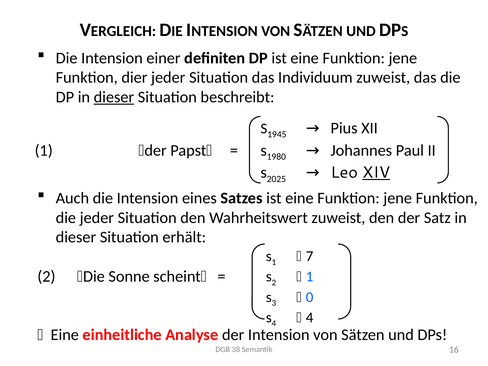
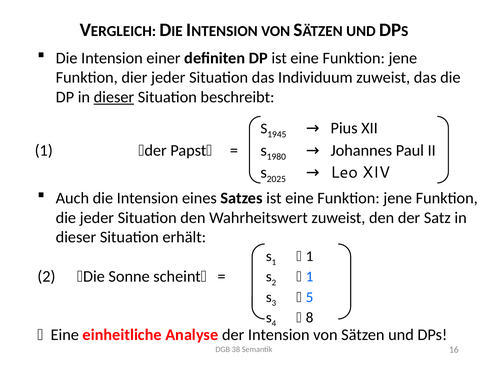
XIV underline: present -> none
7 at (310, 256): 7 -> 1
0: 0 -> 5
4 at (310, 317): 4 -> 8
